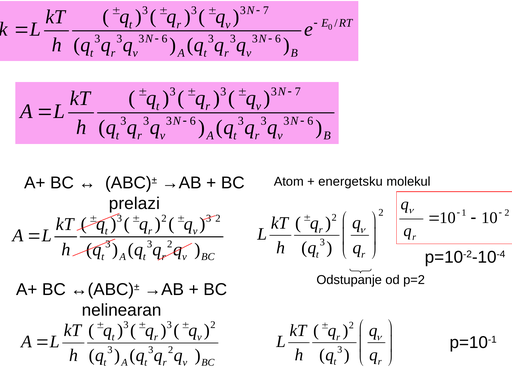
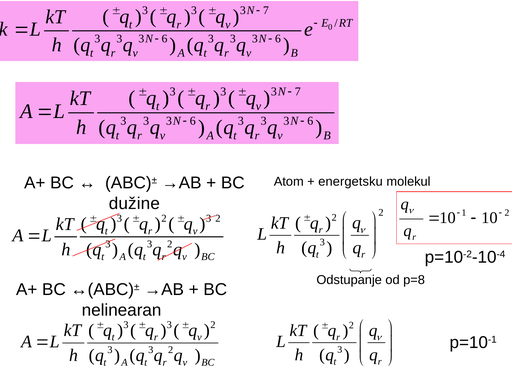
prelazi: prelazi -> dužine
p=2: p=2 -> p=8
